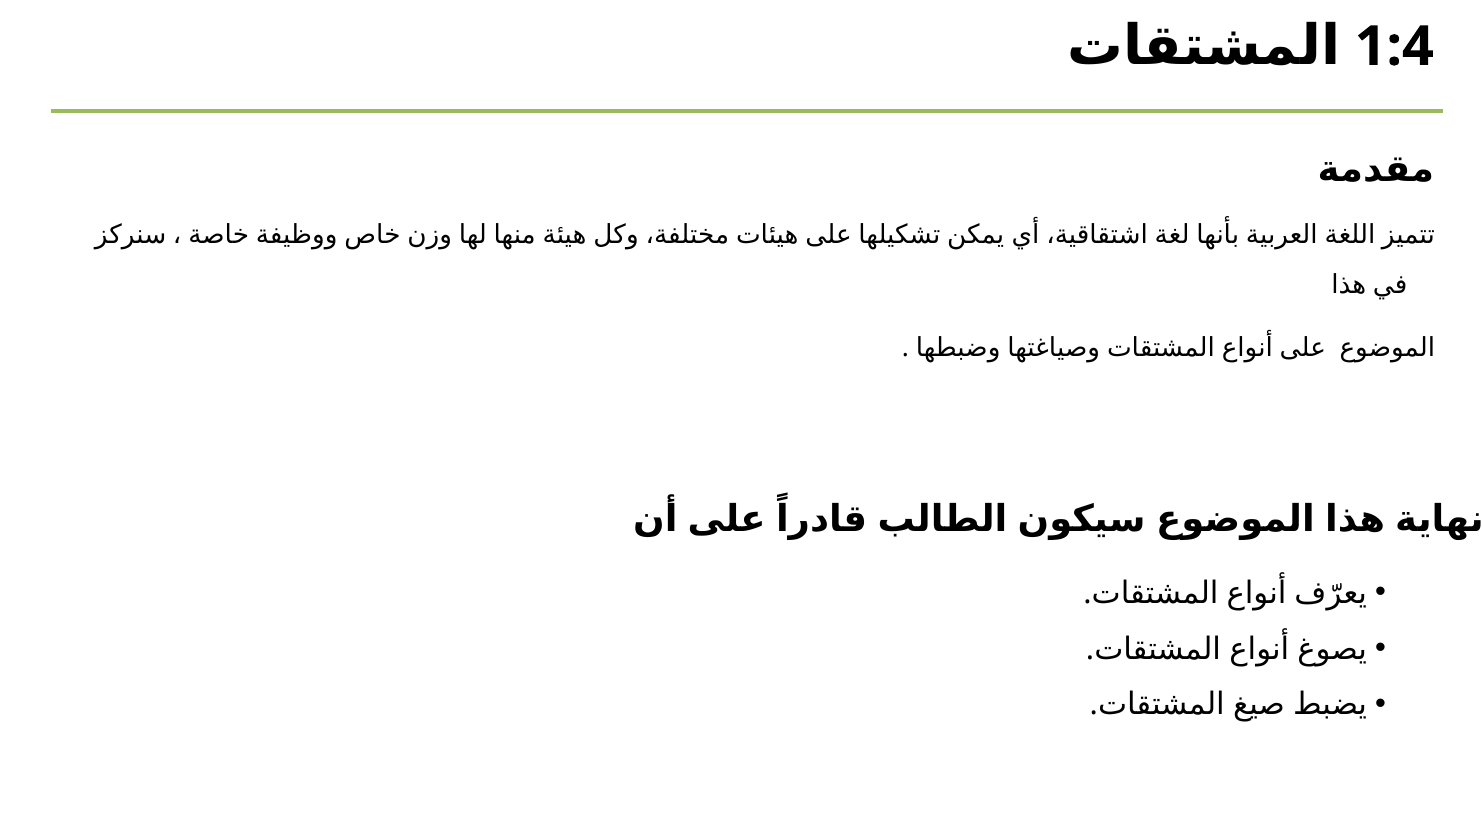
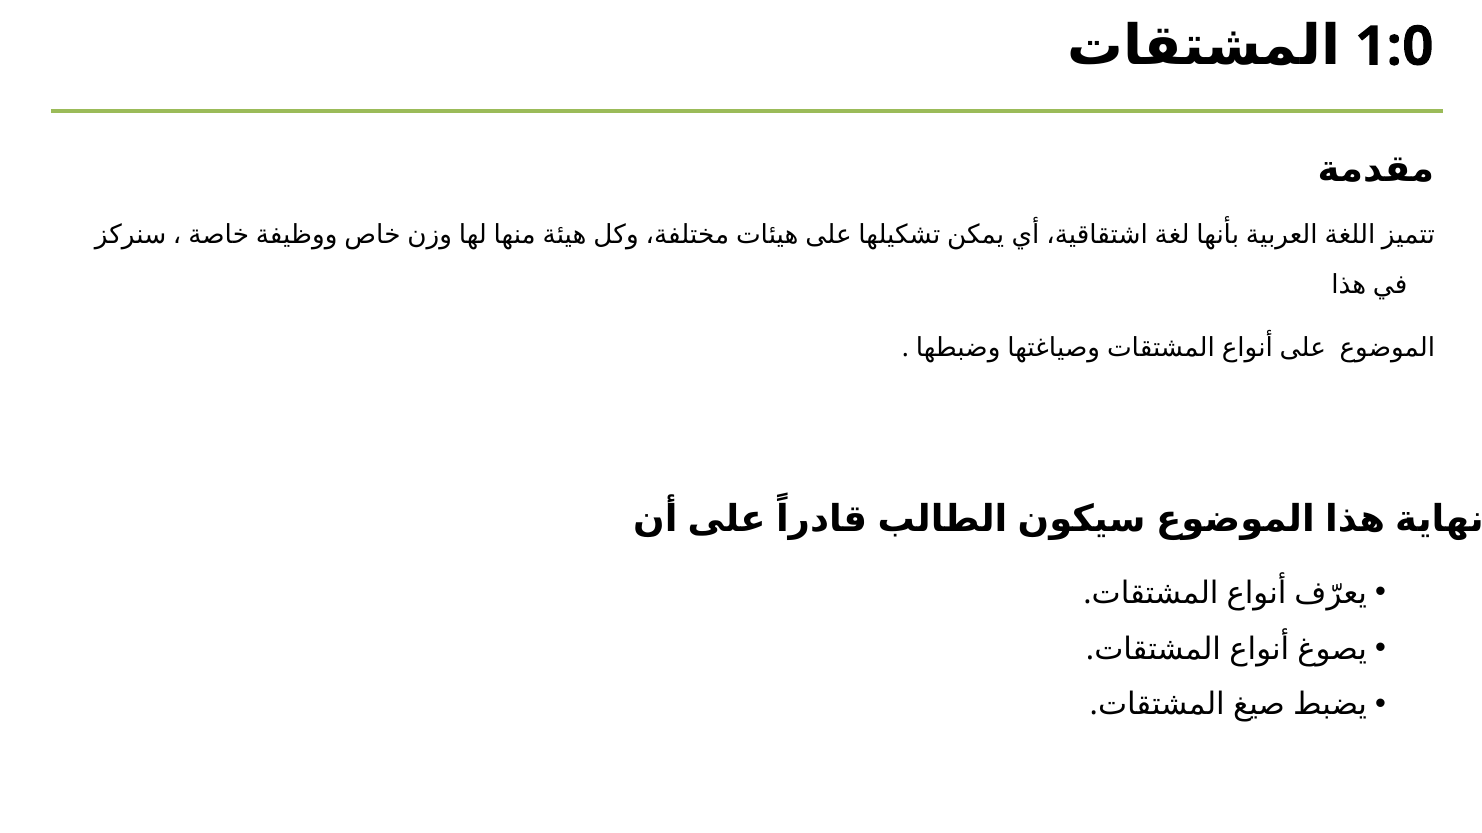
1:4: 1:4 -> 1:0
